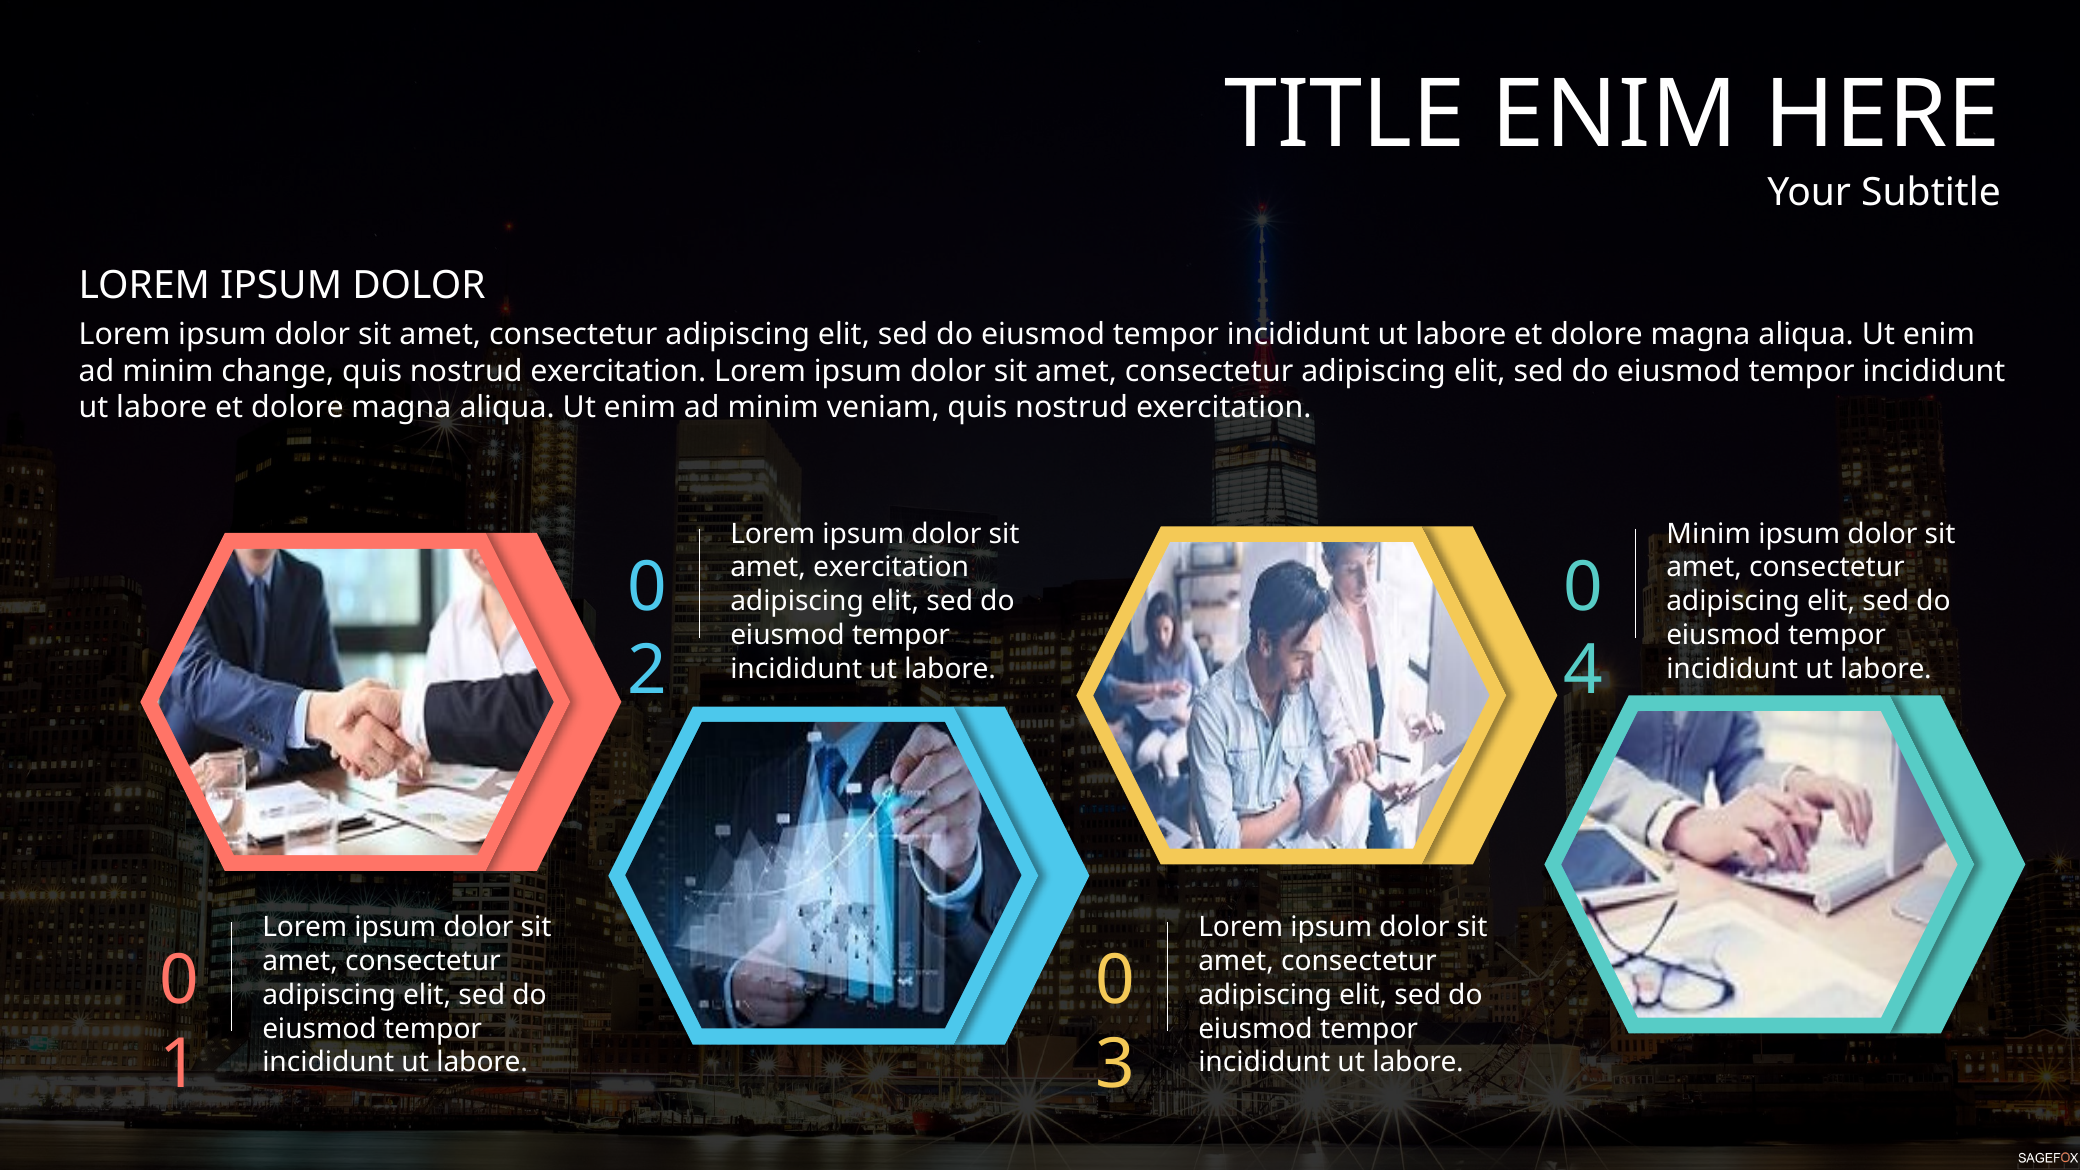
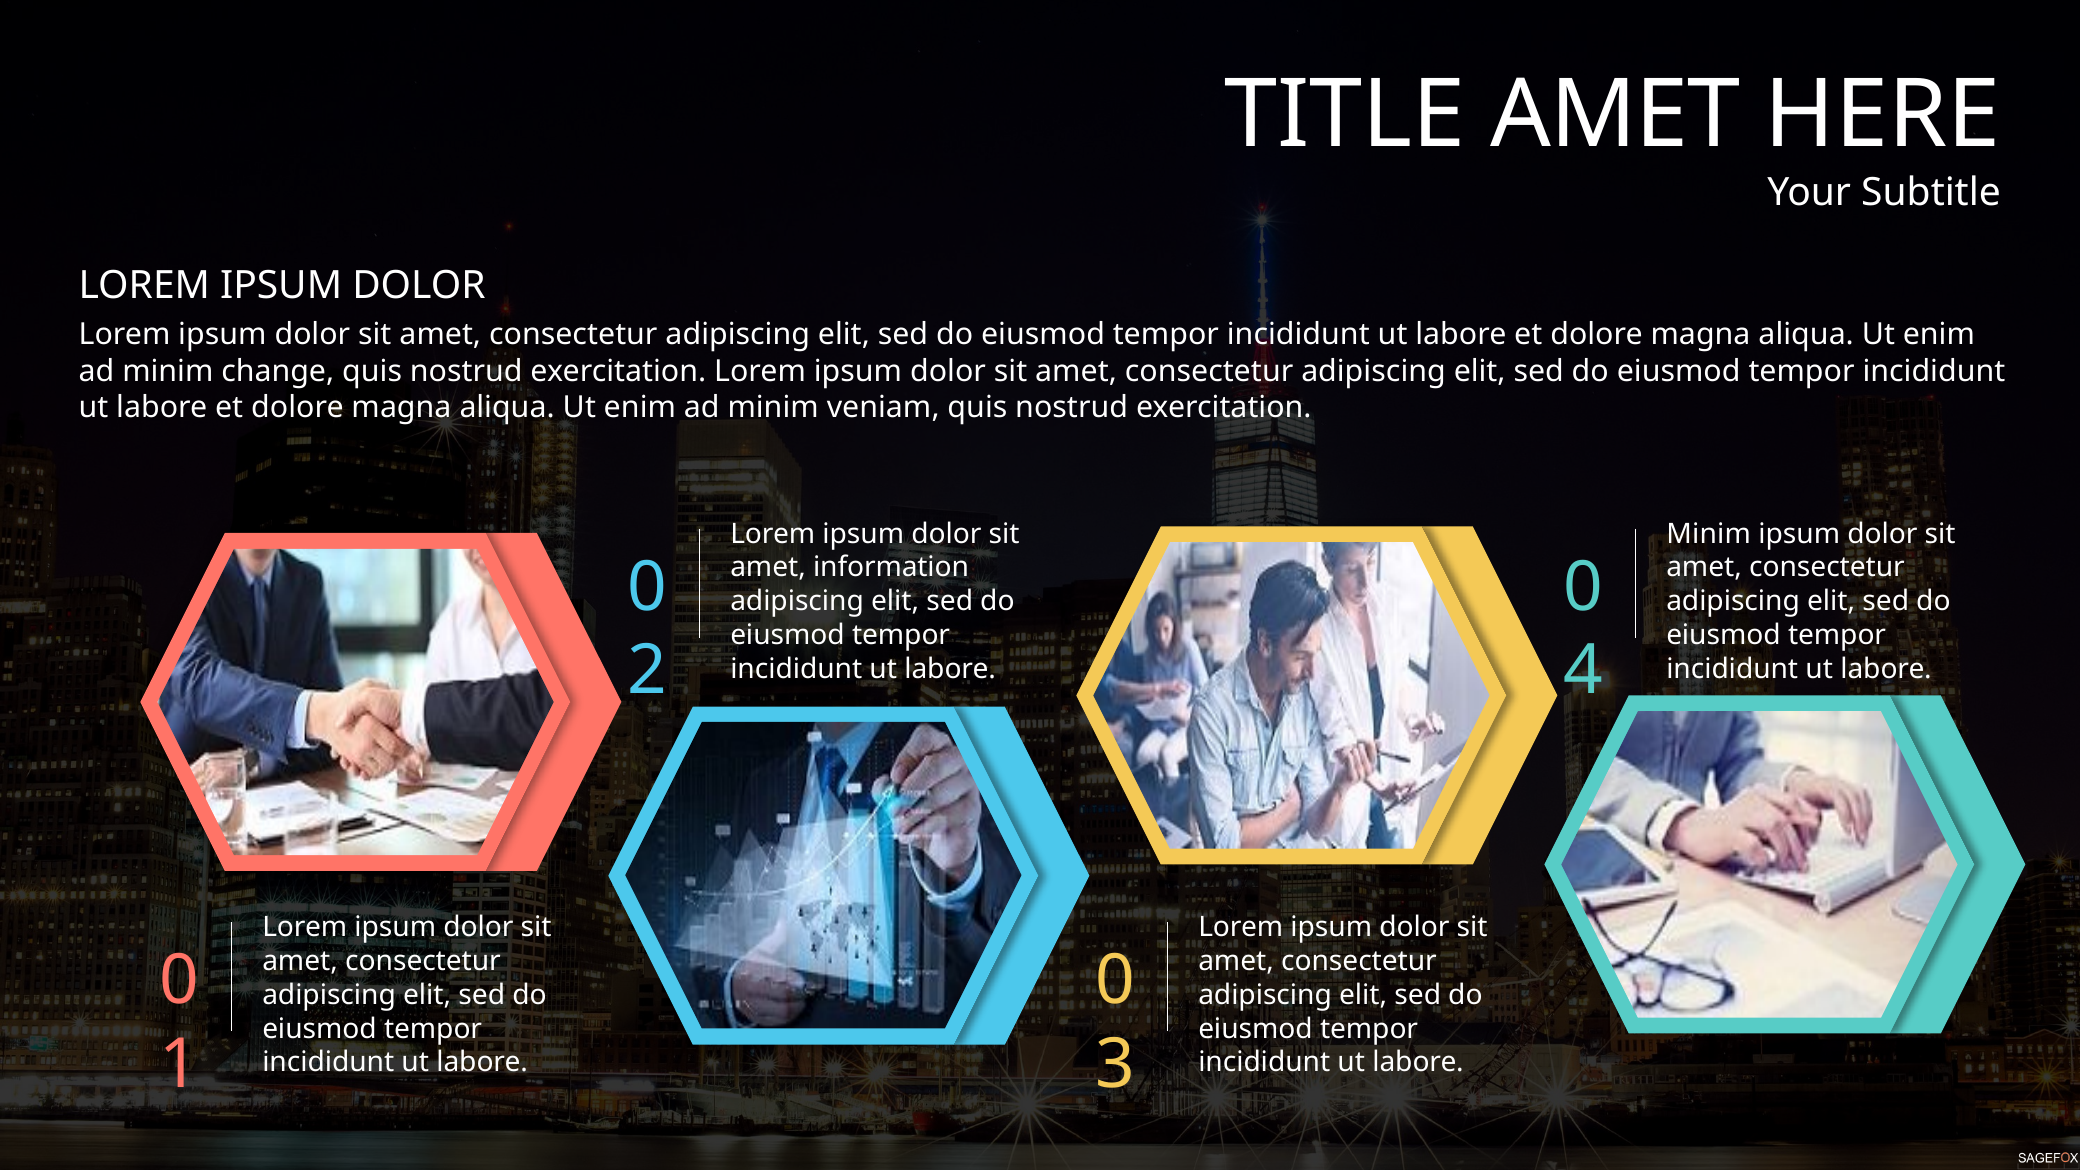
TITLE ENIM: ENIM -> AMET
amet exercitation: exercitation -> information
